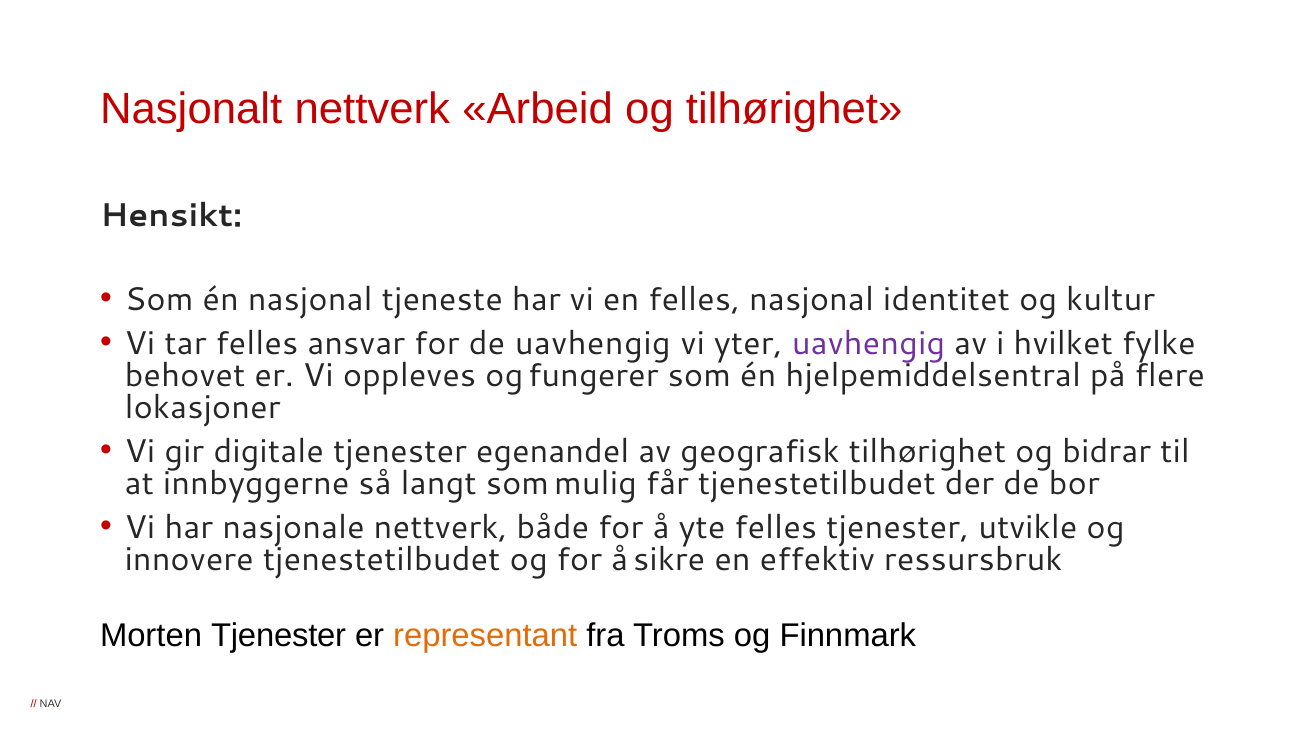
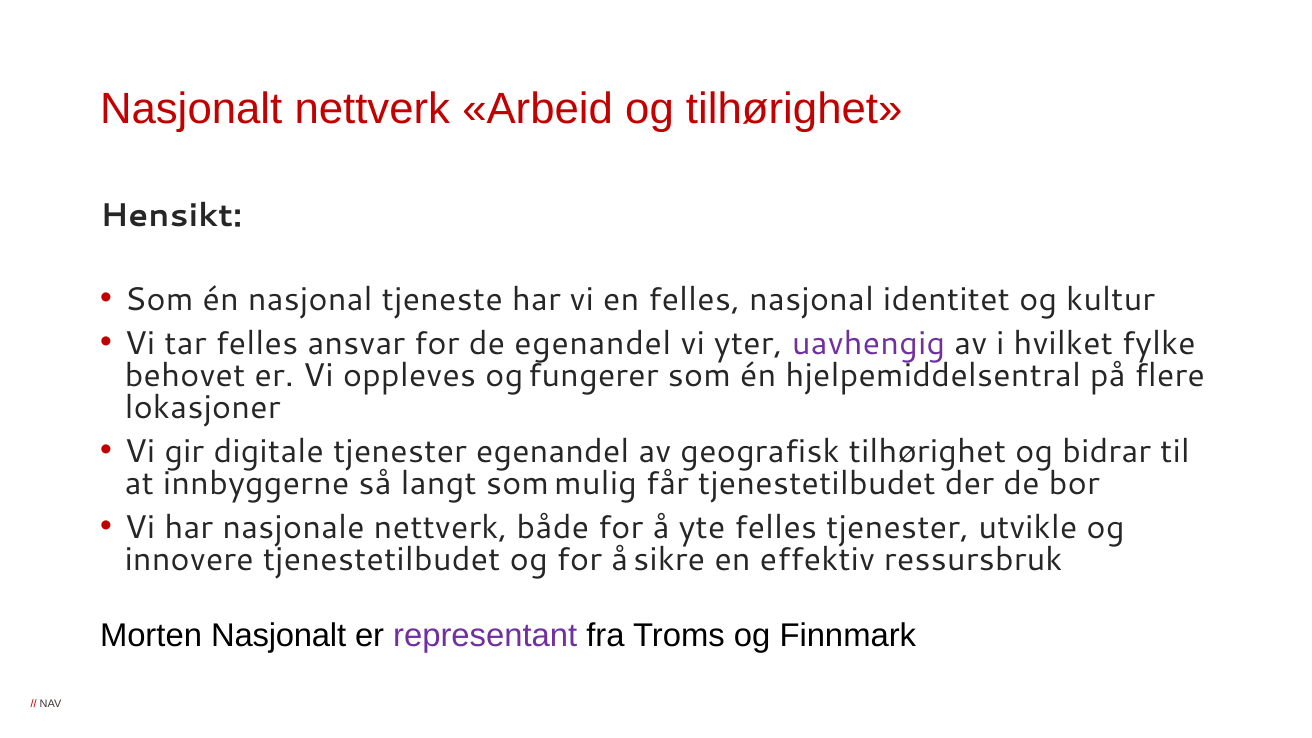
de uavhengig: uavhengig -> egenandel
Morten Tjenester: Tjenester -> Nasjonalt
representant colour: orange -> purple
